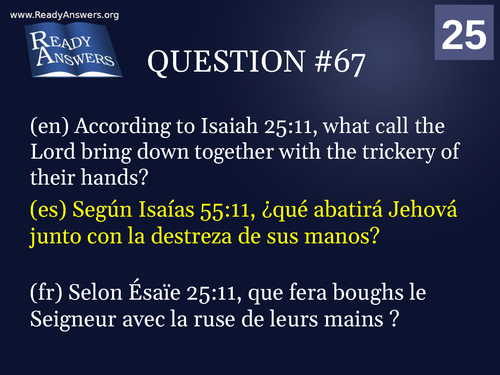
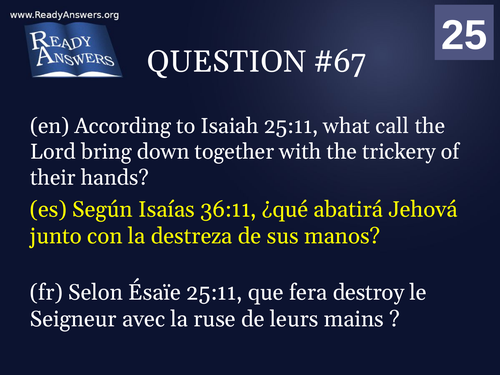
55:11: 55:11 -> 36:11
boughs: boughs -> destroy
